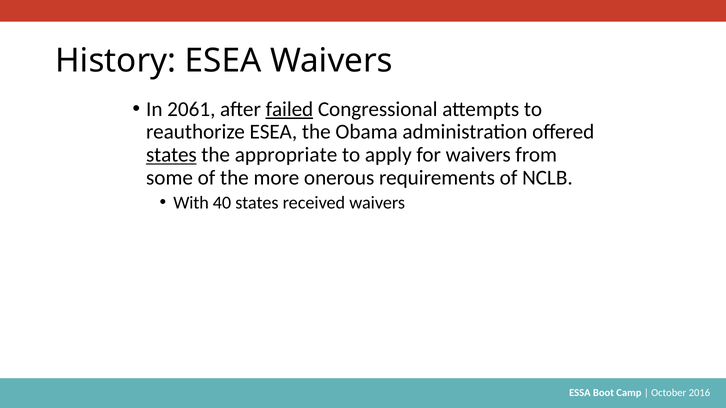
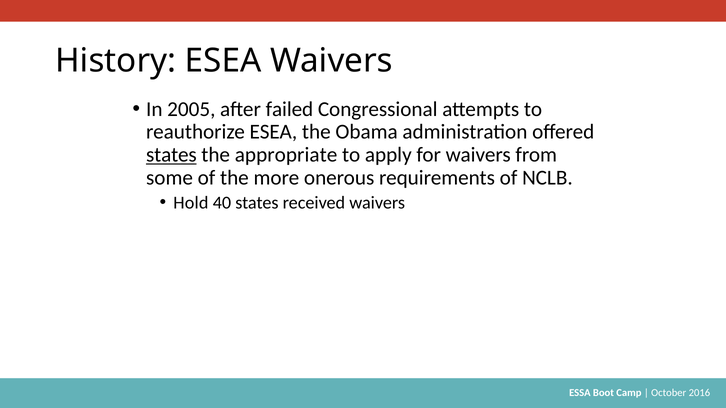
2061: 2061 -> 2005
failed underline: present -> none
With: With -> Hold
